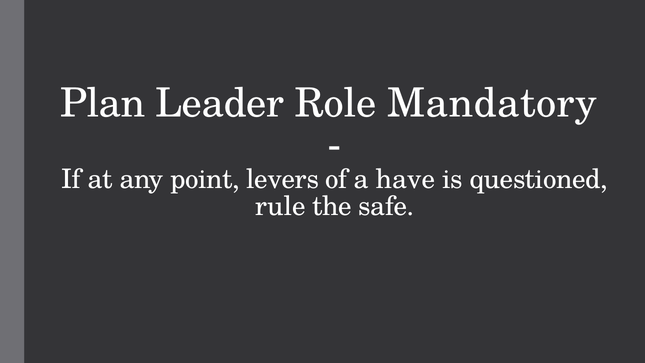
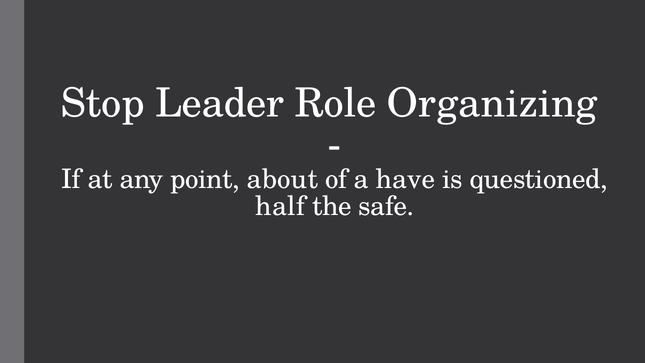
Plan: Plan -> Stop
Mandatory: Mandatory -> Organizing
levers: levers -> about
rule: rule -> half
